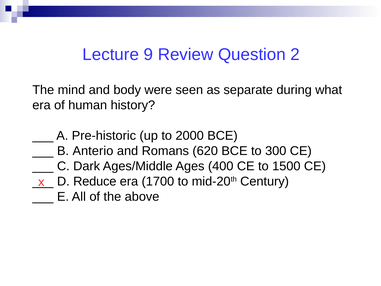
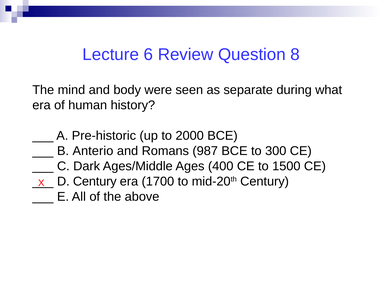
9: 9 -> 6
2: 2 -> 8
620: 620 -> 987
D Reduce: Reduce -> Century
